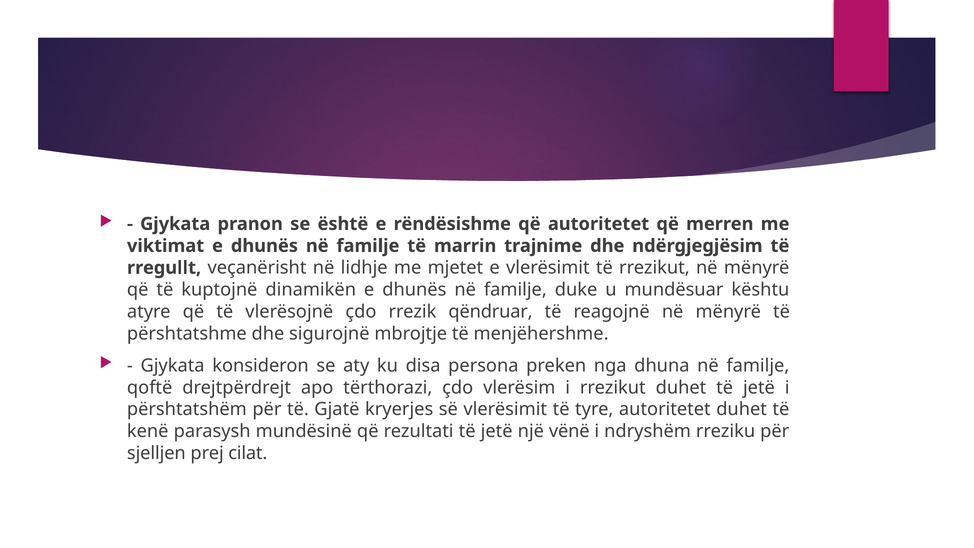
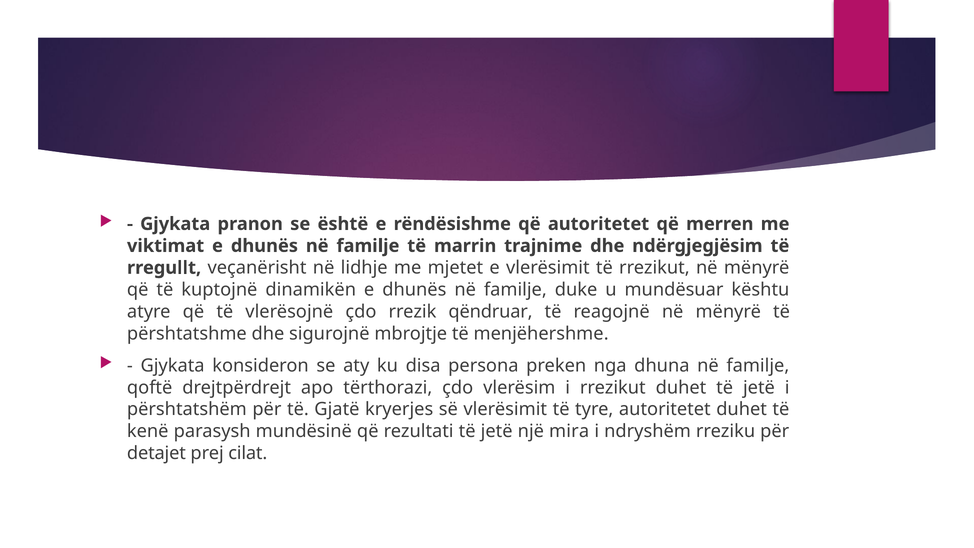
vënë: vënë -> mira
sjelljen: sjelljen -> detajet
